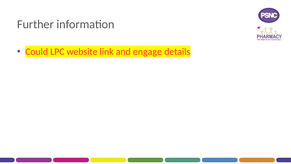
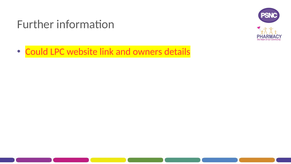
engage: engage -> owners
